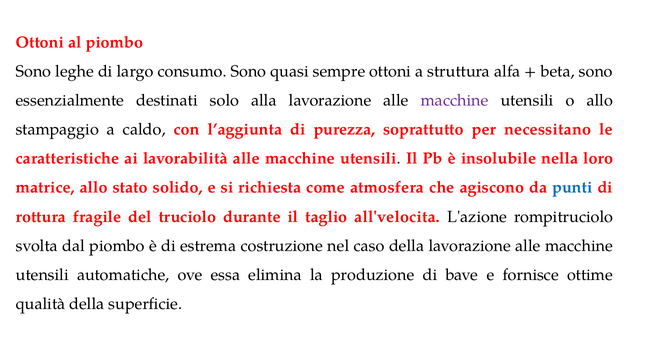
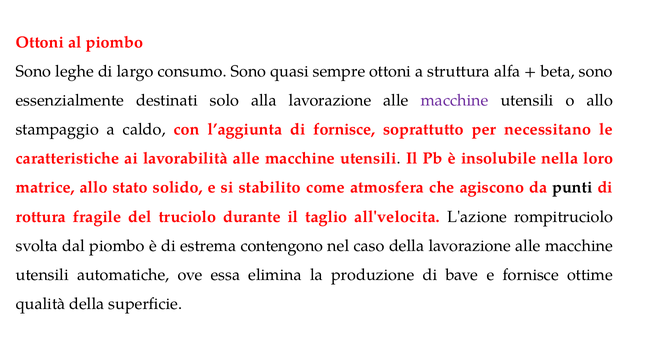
di purezza: purezza -> fornisce
richiesta: richiesta -> stabilito
punti colour: blue -> black
costruzione: costruzione -> contengono
